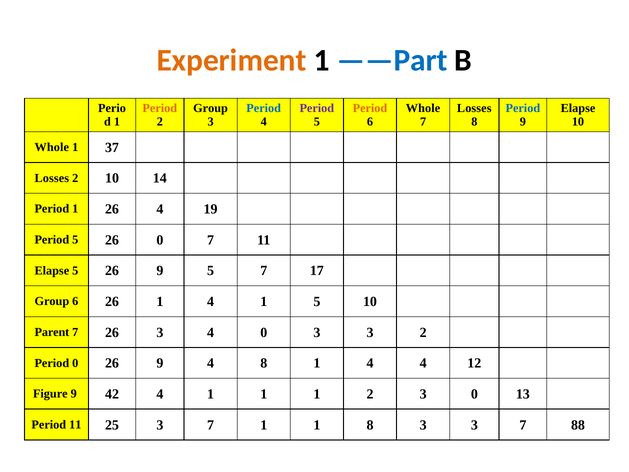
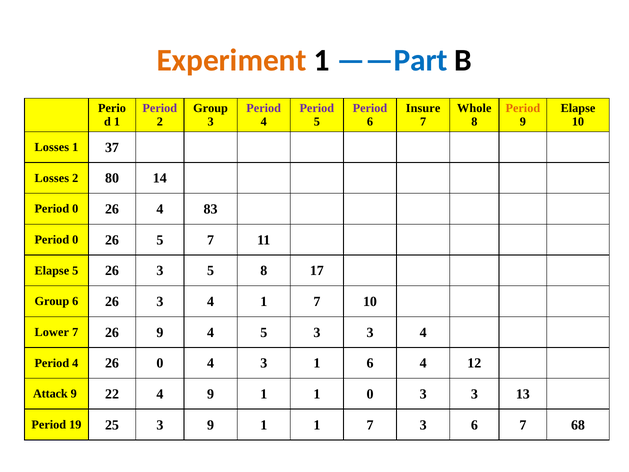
Period at (160, 108) colour: orange -> purple
Period at (264, 108) colour: blue -> purple
Period at (370, 108) colour: orange -> purple
Whole at (423, 108): Whole -> Insure
Losses at (474, 108): Losses -> Whole
Period at (523, 108) colour: blue -> orange
Whole at (52, 147): Whole -> Losses
2 10: 10 -> 80
1 at (75, 209): 1 -> 0
19: 19 -> 83
5 at (75, 240): 5 -> 0
26 0: 0 -> 5
5 26 9: 9 -> 3
5 7: 7 -> 8
6 26 1: 1 -> 3
4 1 5: 5 -> 7
Parent: Parent -> Lower
26 3: 3 -> 9
4 0: 0 -> 5
3 3 2: 2 -> 4
0 at (75, 363): 0 -> 4
9 at (160, 363): 9 -> 0
4 8: 8 -> 3
4 at (370, 363): 4 -> 6
Figure: Figure -> Attack
42: 42 -> 22
1 at (211, 394): 1 -> 9
1 2: 2 -> 0
0 at (474, 394): 0 -> 3
Period 11: 11 -> 19
25 3 7: 7 -> 9
1 1 8: 8 -> 7
3 at (474, 425): 3 -> 6
88: 88 -> 68
